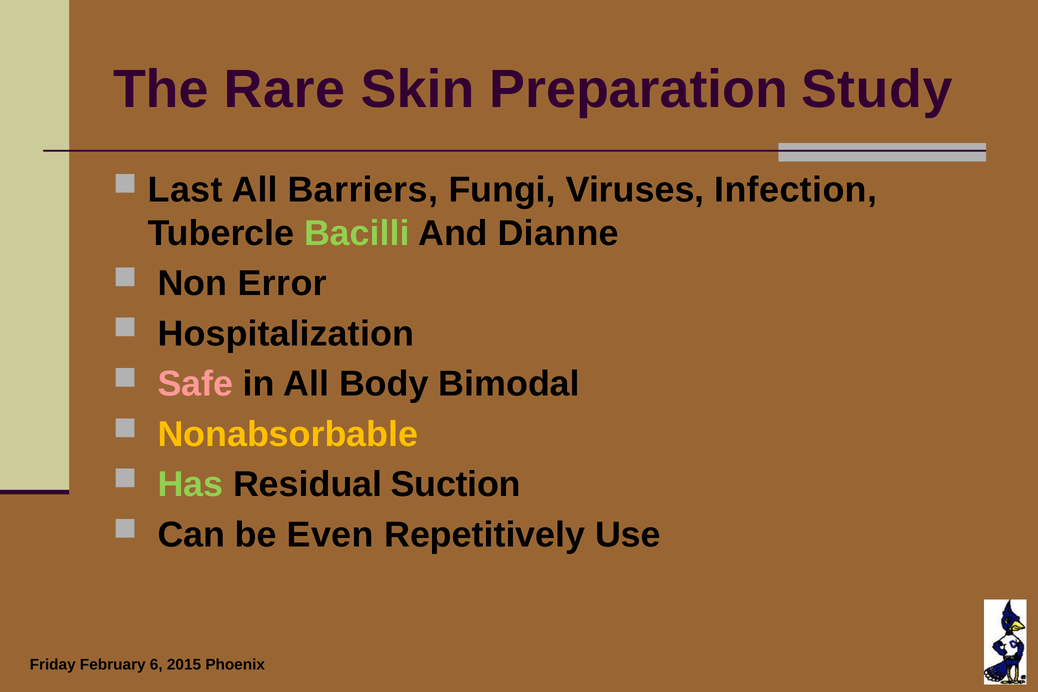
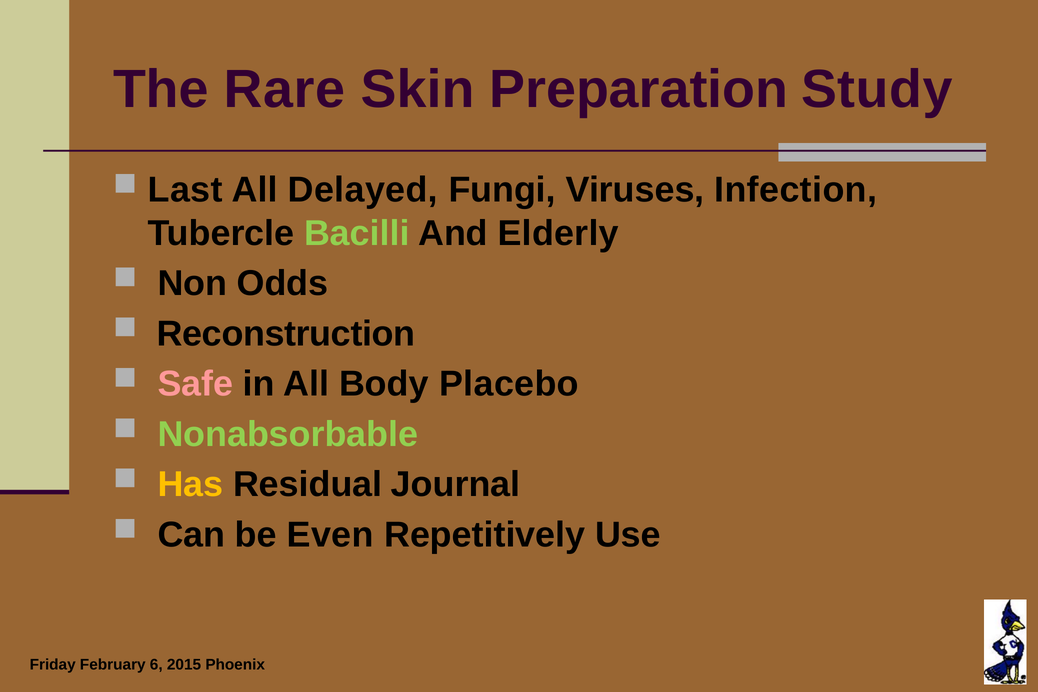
Barriers: Barriers -> Delayed
Dianne: Dianne -> Elderly
Error: Error -> Odds
Hospitalization: Hospitalization -> Reconstruction
Bimodal: Bimodal -> Placebo
Nonabsorbable colour: yellow -> light green
Has colour: light green -> yellow
Suction: Suction -> Journal
